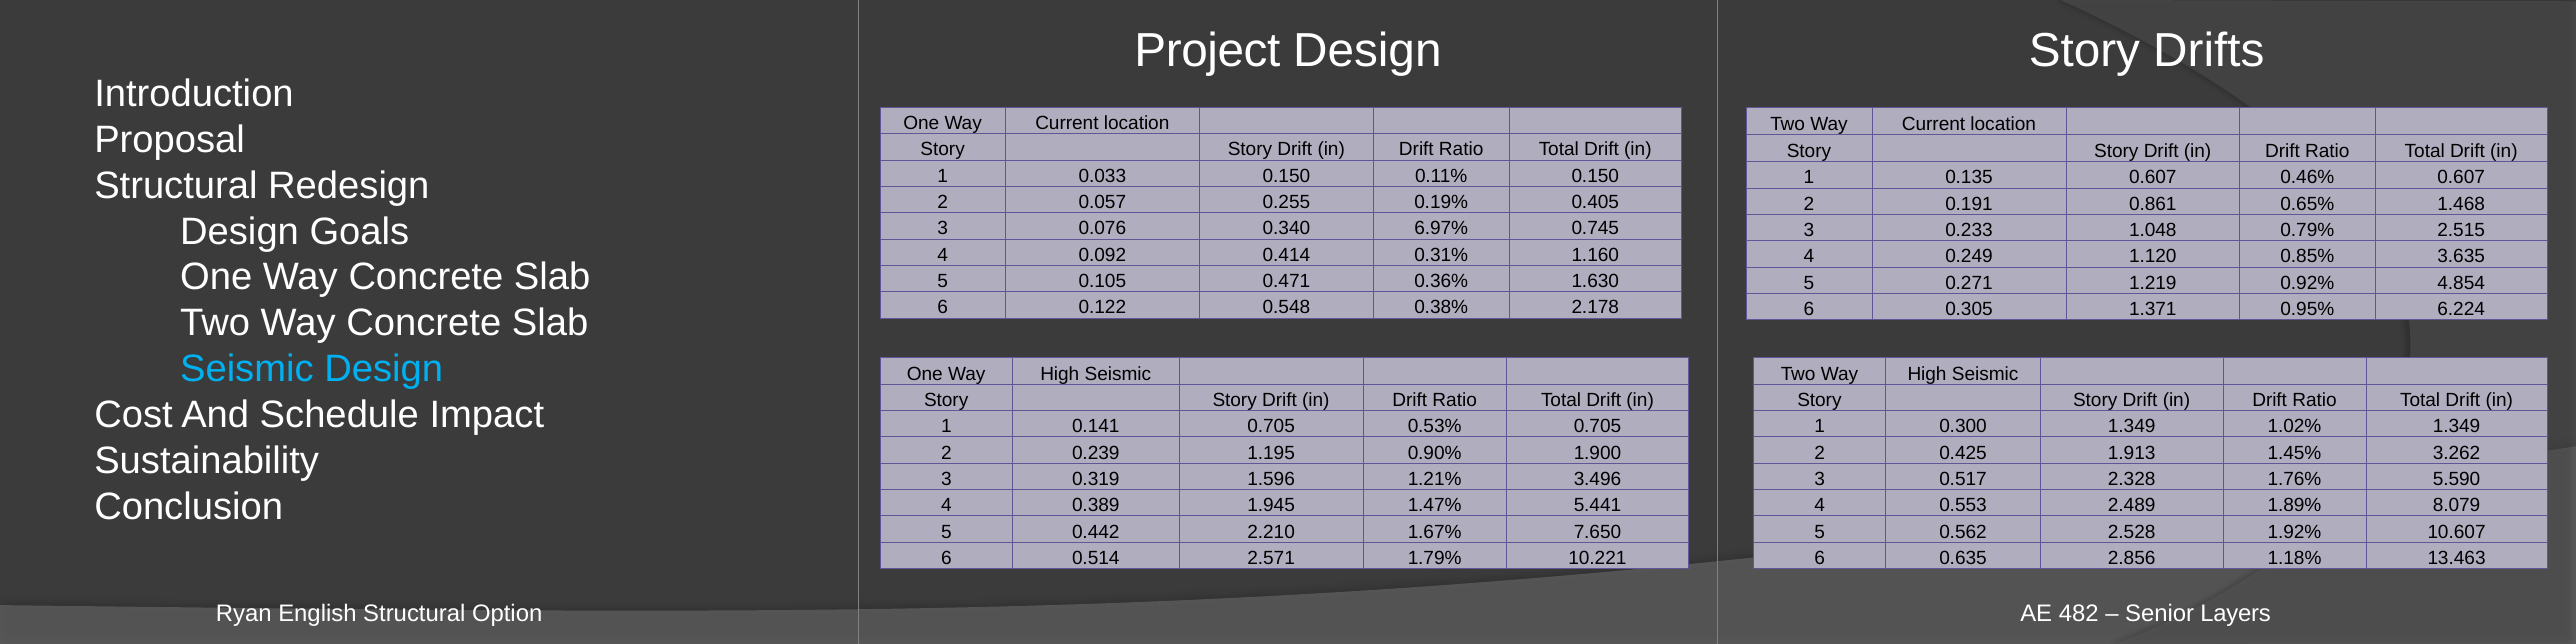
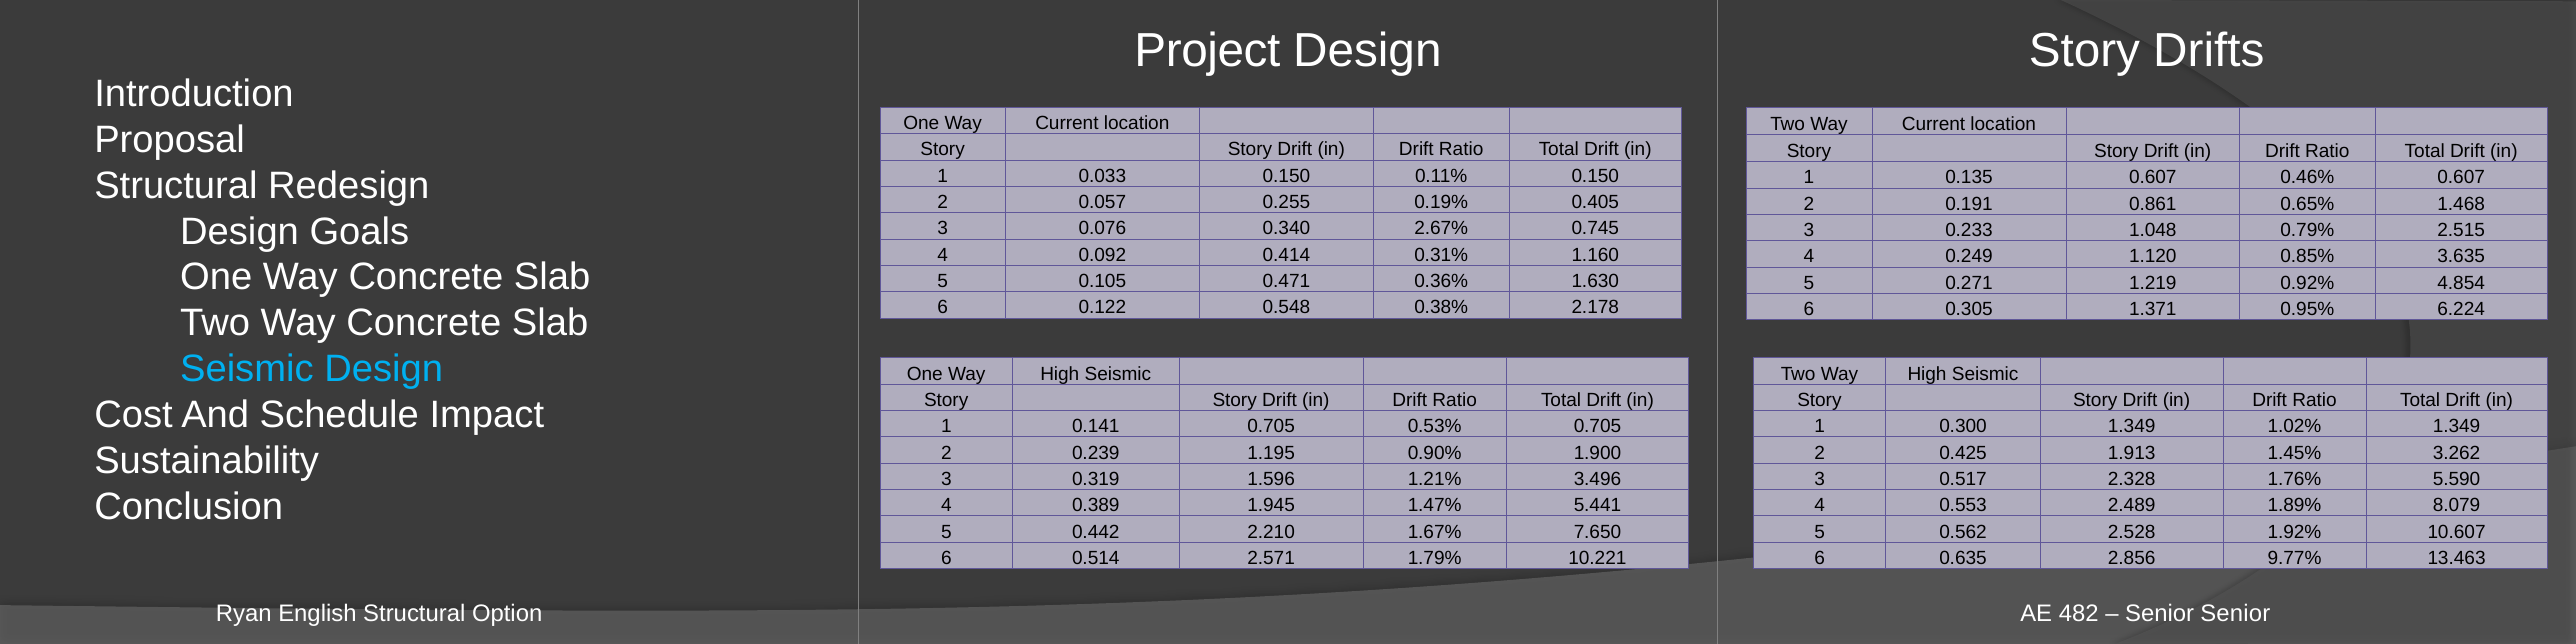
6.97%: 6.97% -> 2.67%
1.18%: 1.18% -> 9.77%
Senior Layers: Layers -> Senior
